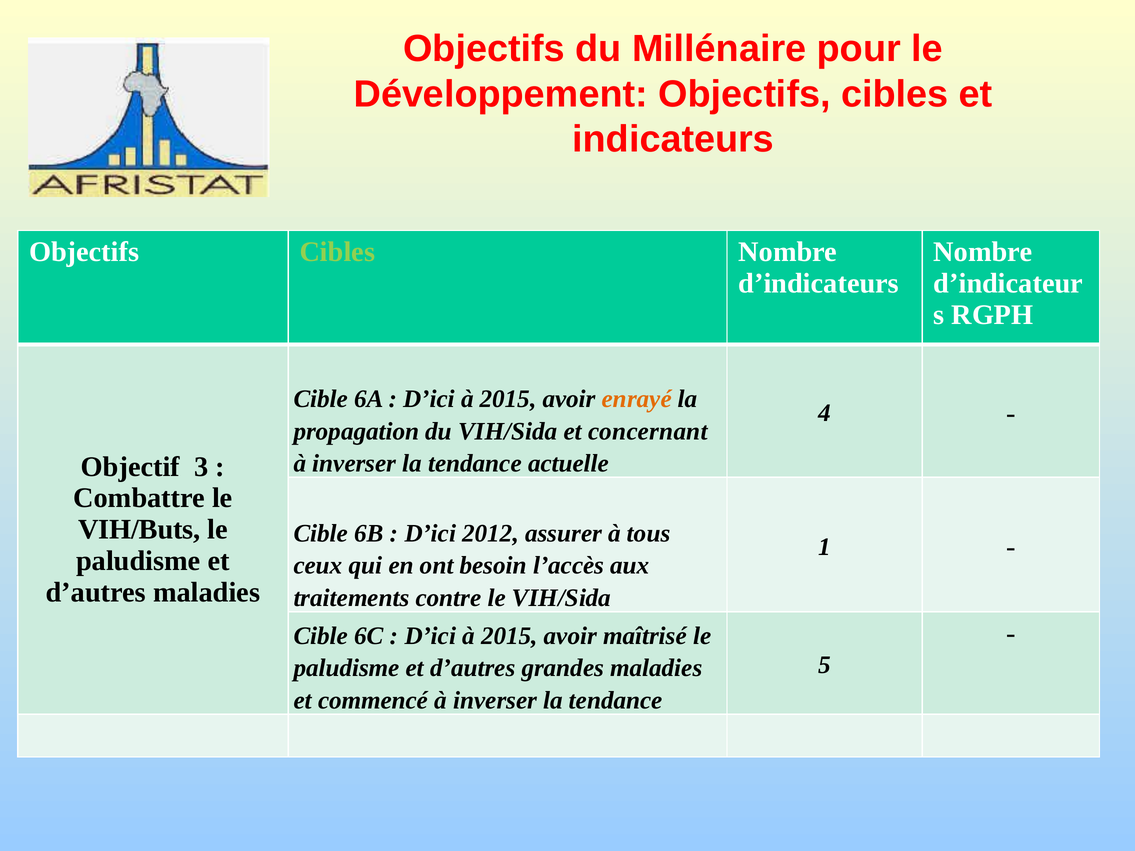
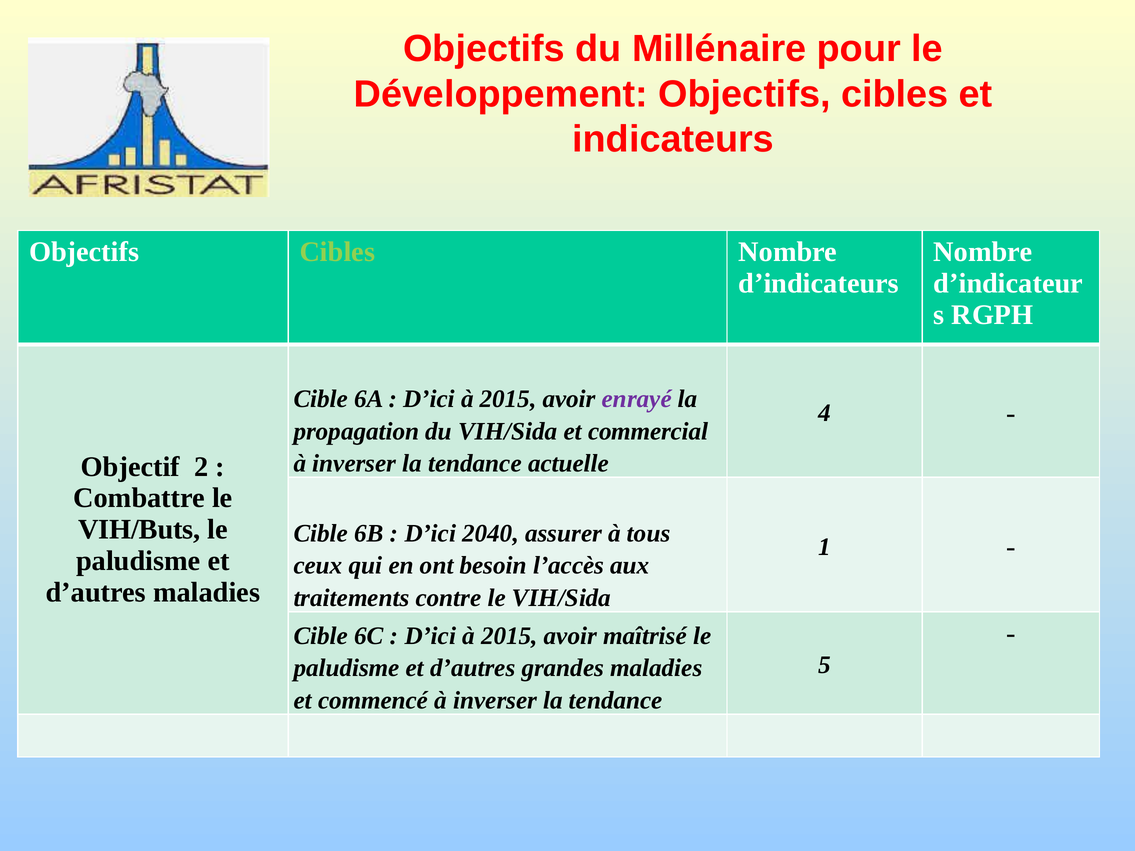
enrayé colour: orange -> purple
concernant: concernant -> commercial
3: 3 -> 2
2012: 2012 -> 2040
